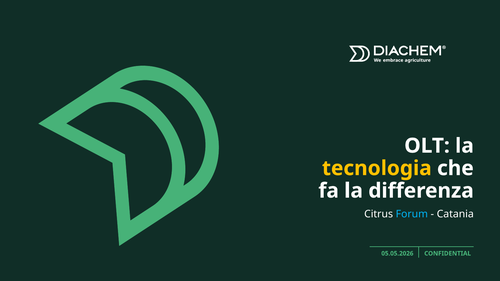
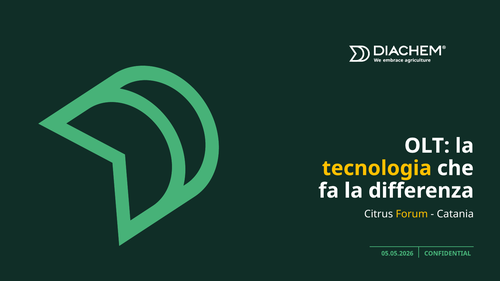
Forum colour: light blue -> yellow
